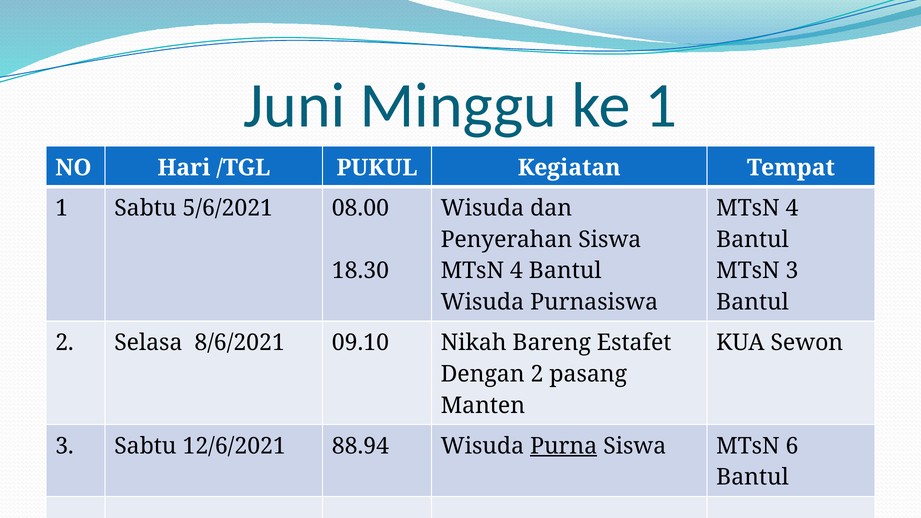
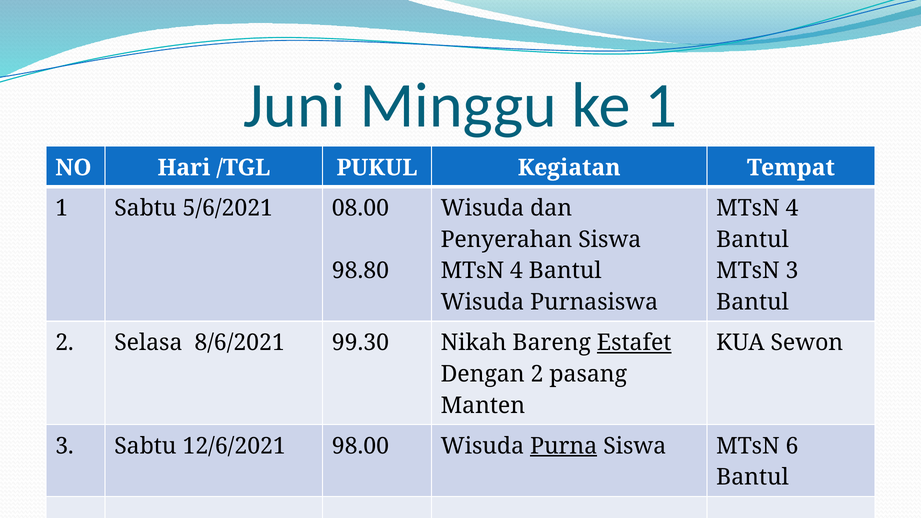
18.30: 18.30 -> 98.80
09.10: 09.10 -> 99.30
Estafet underline: none -> present
88.94: 88.94 -> 98.00
